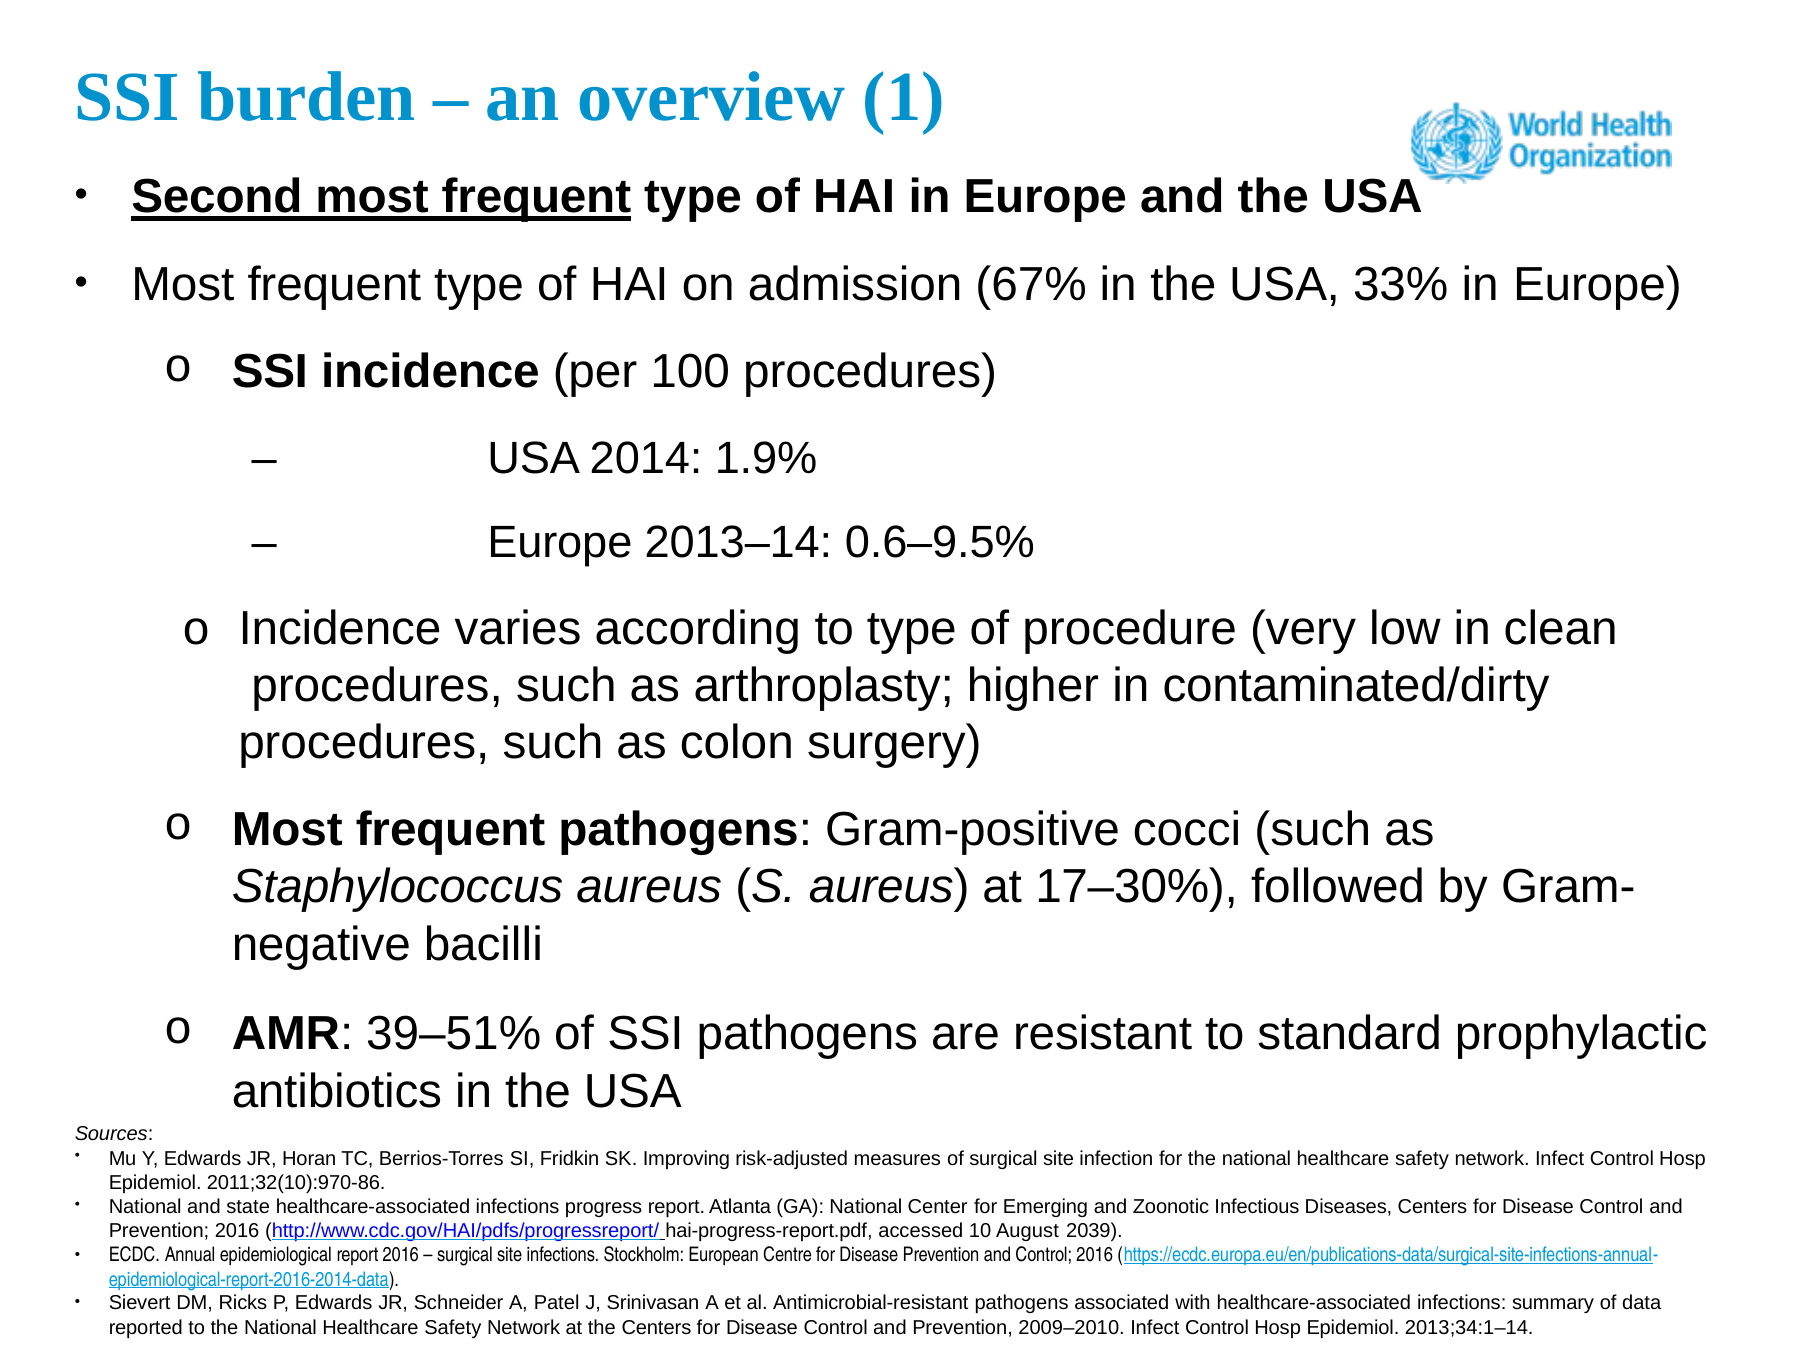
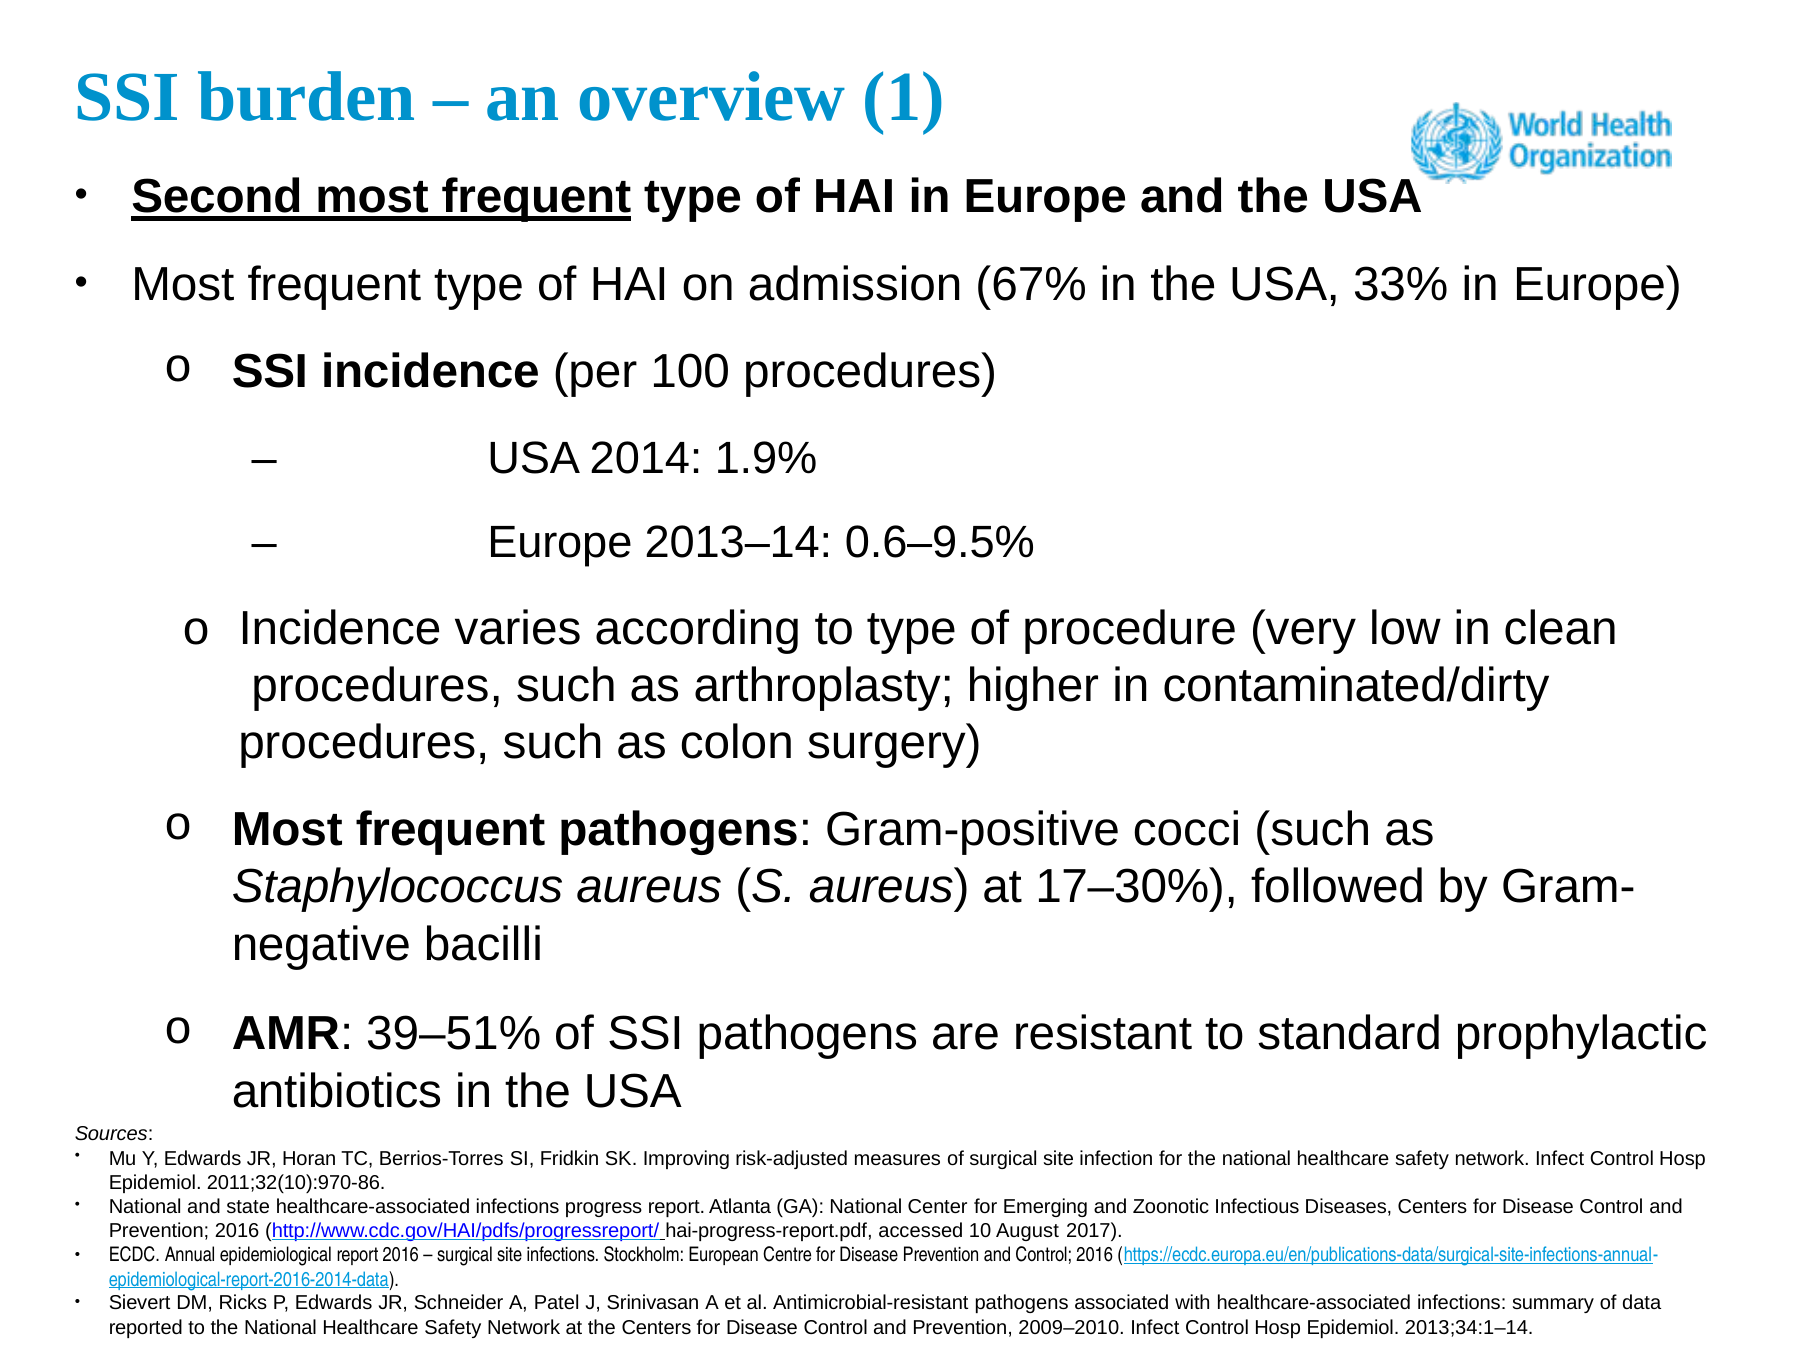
2039: 2039 -> 2017
